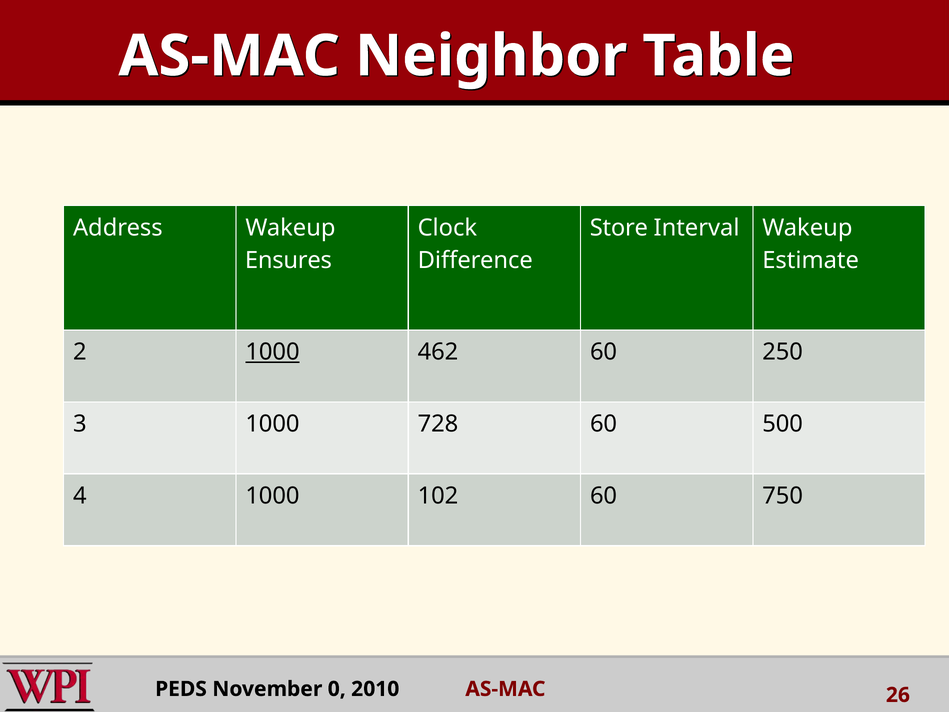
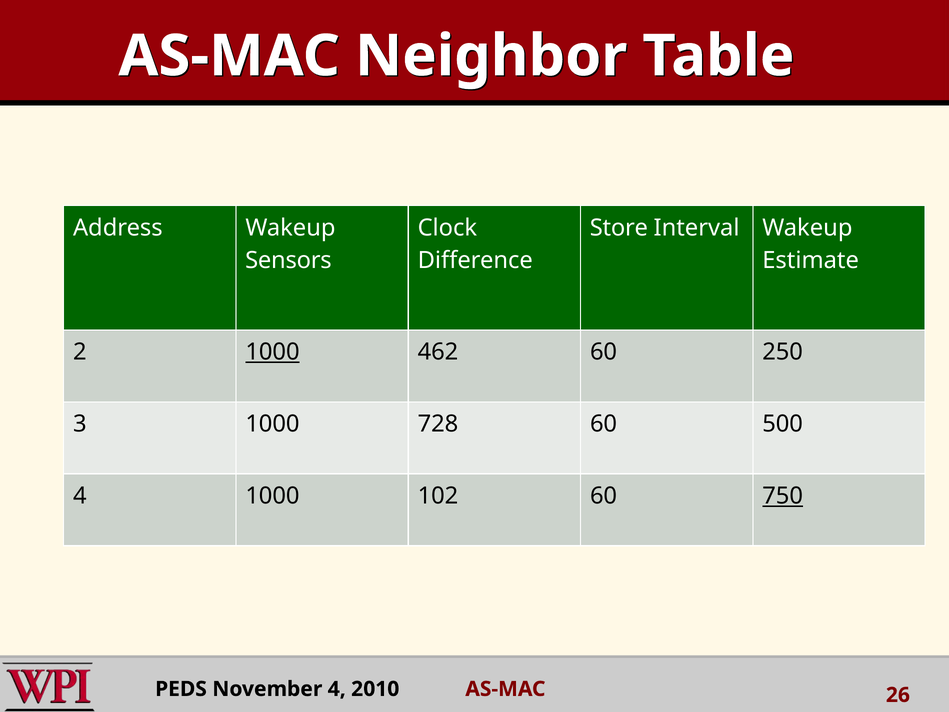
Ensures: Ensures -> Sensors
750 underline: none -> present
November 0: 0 -> 4
